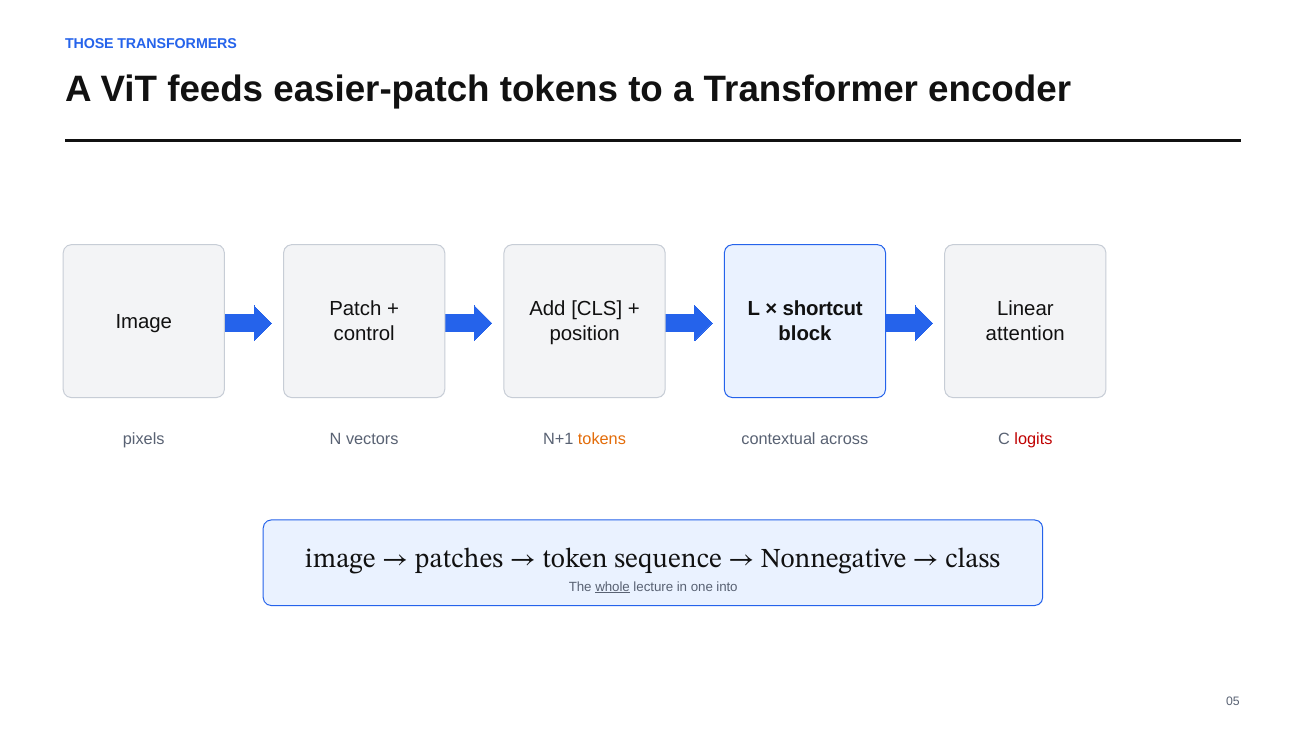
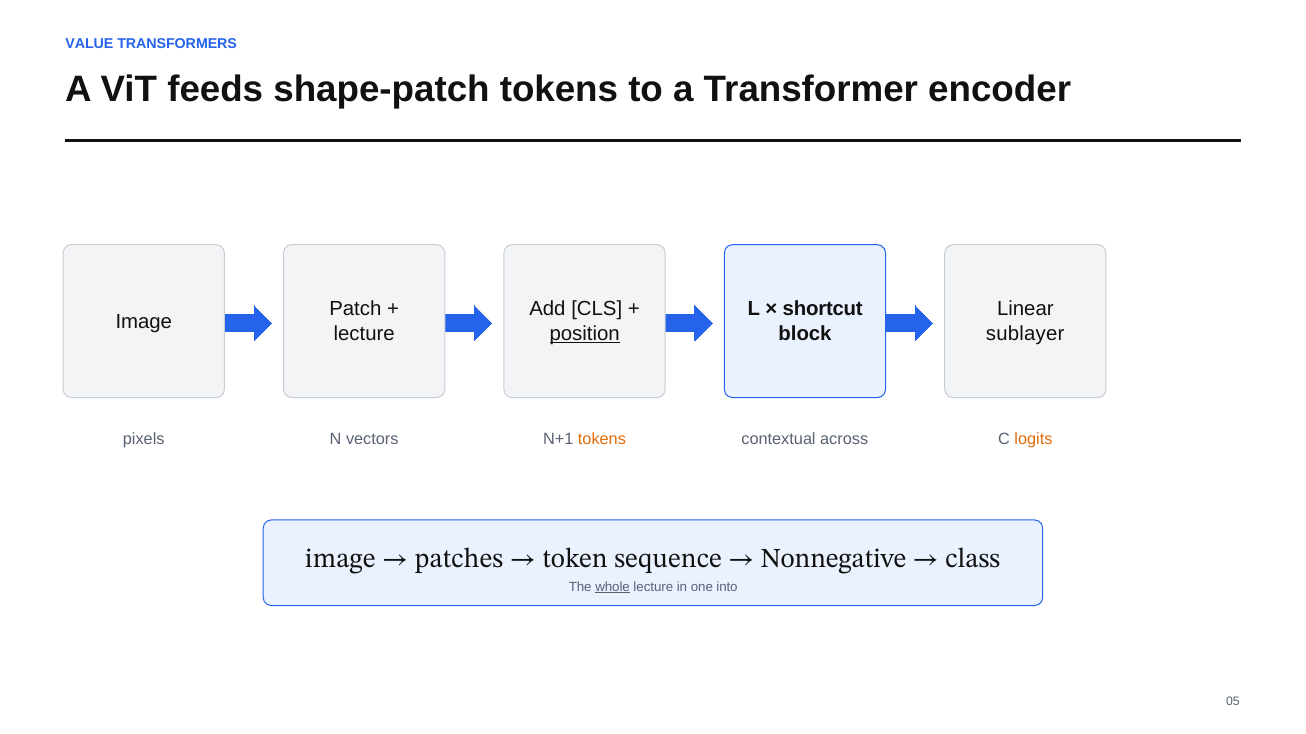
THOSE: THOSE -> VALUE
easier-patch: easier-patch -> shape-patch
control at (364, 334): control -> lecture
position underline: none -> present
attention: attention -> sublayer
logits colour: red -> orange
